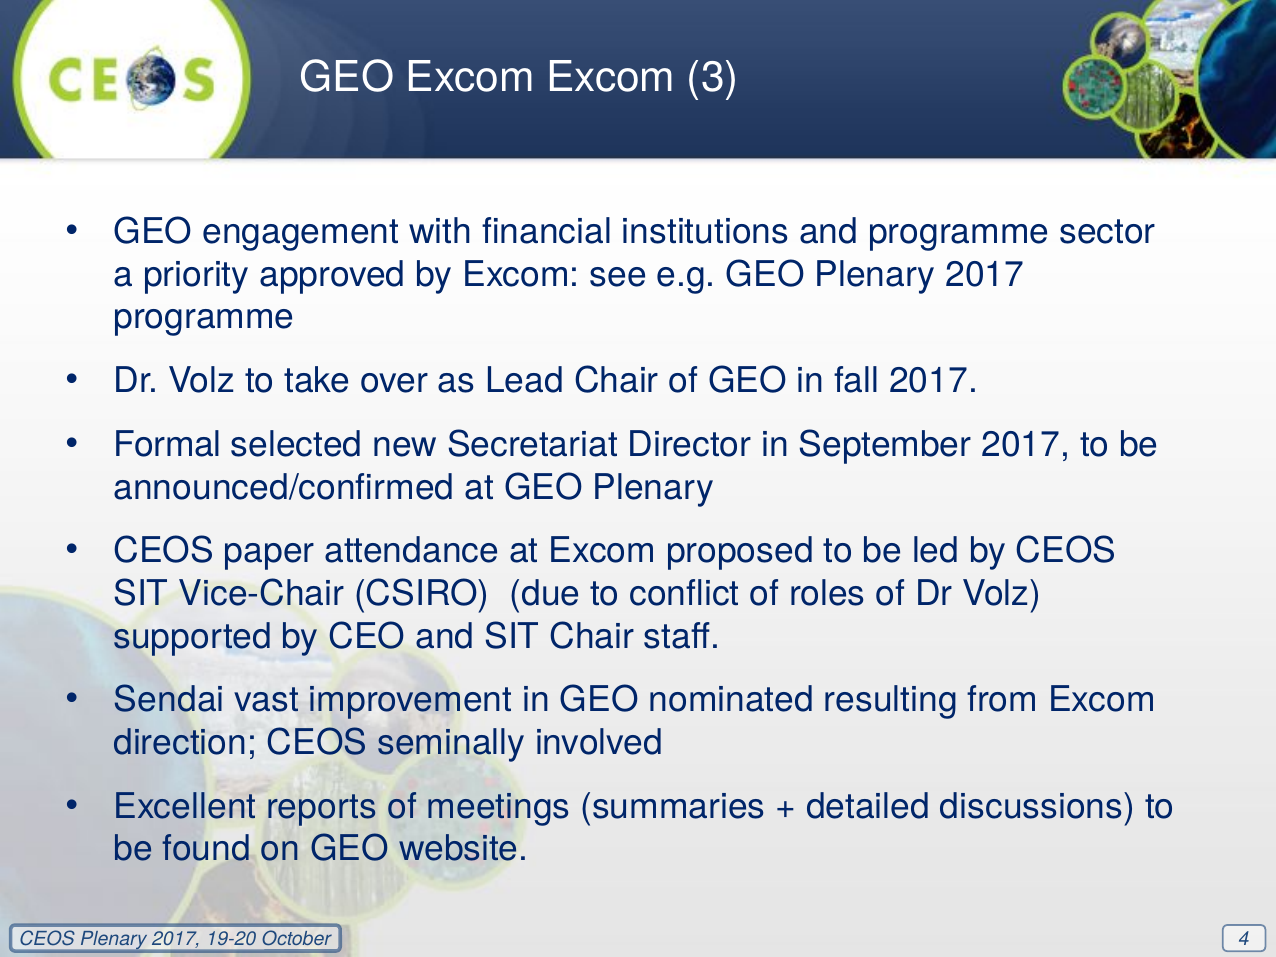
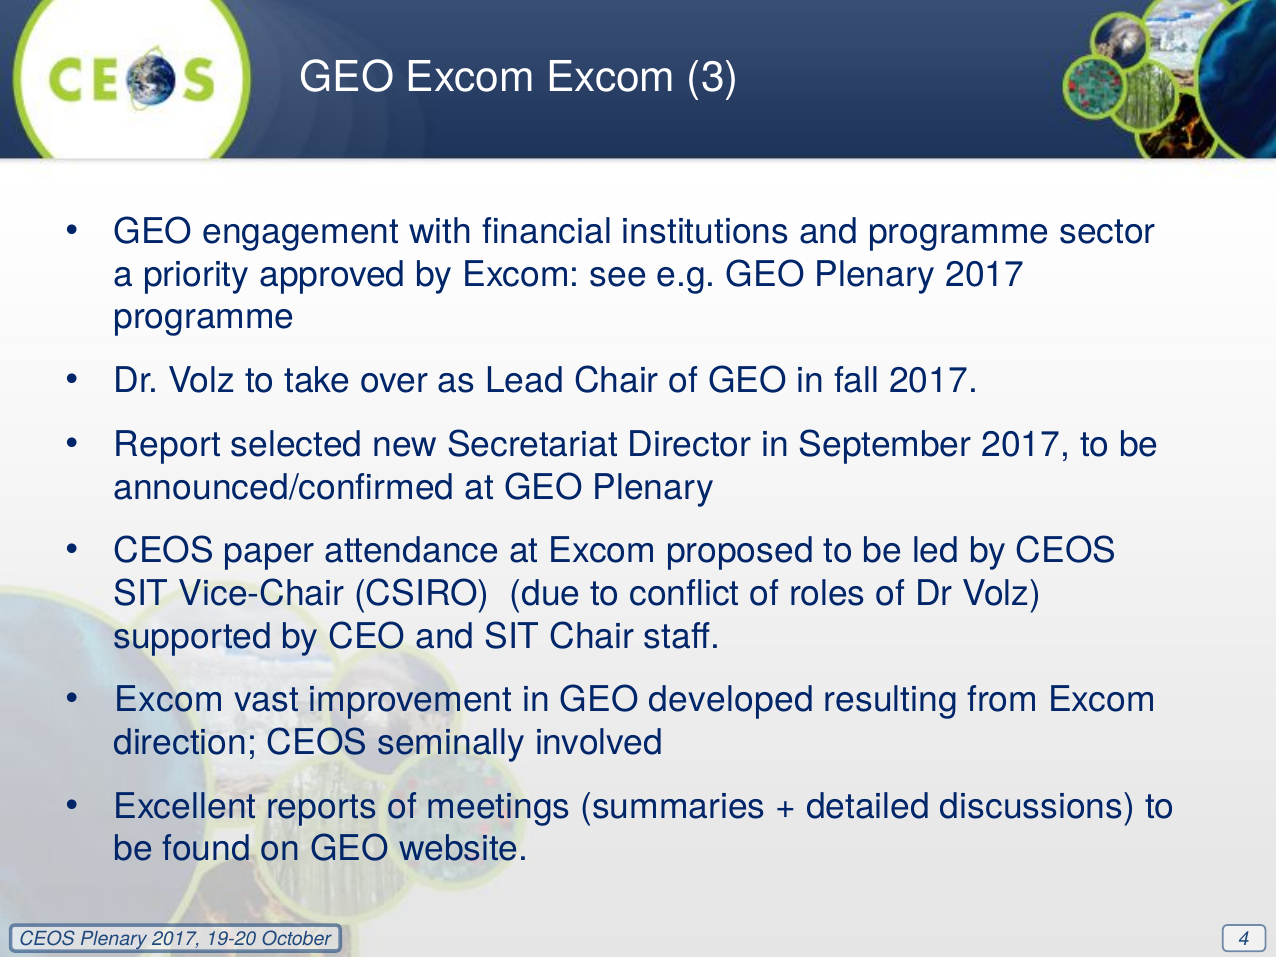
Formal: Formal -> Report
Sendai at (169, 700): Sendai -> Excom
nominated: nominated -> developed
